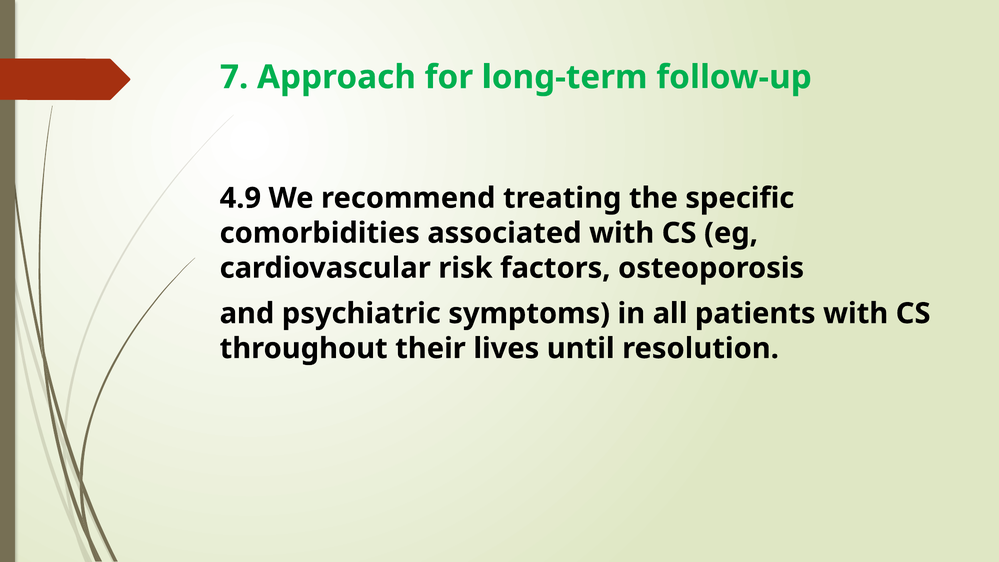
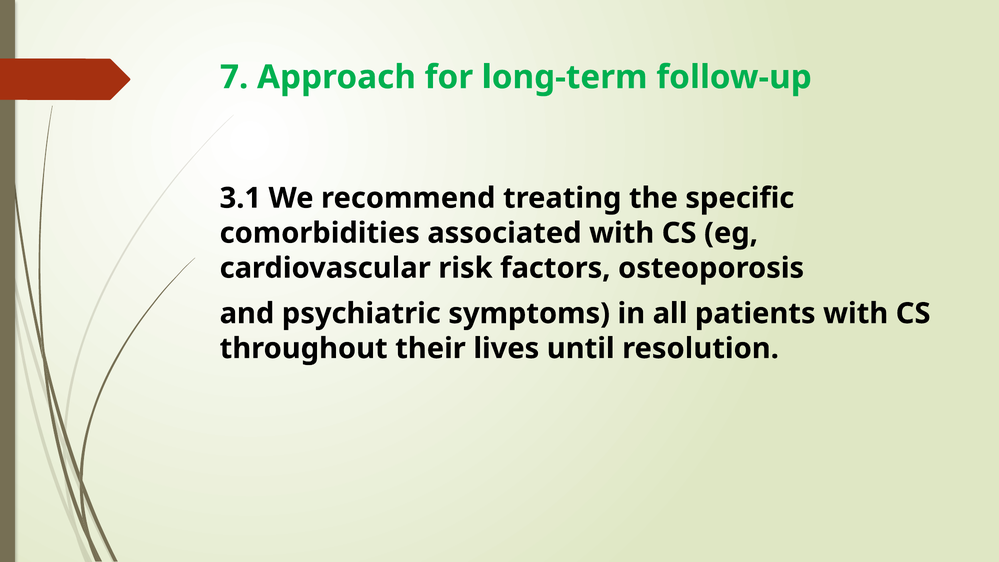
4.9: 4.9 -> 3.1
